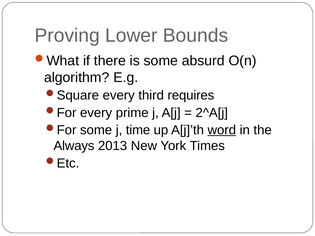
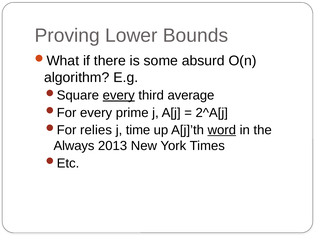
every at (119, 95) underline: none -> present
requires: requires -> average
some at (96, 130): some -> relies
